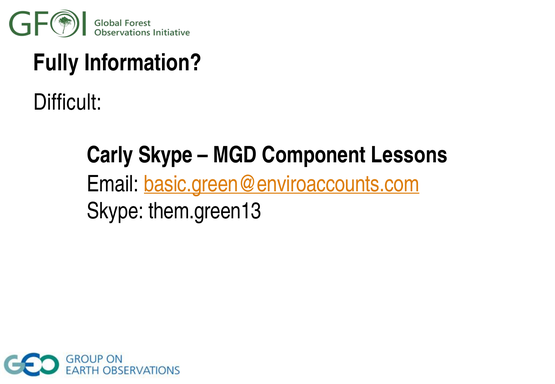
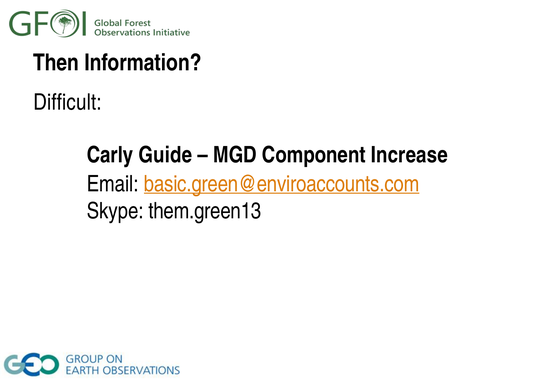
Fully: Fully -> Then
Carly Skype: Skype -> Guide
Lessons: Lessons -> Increase
